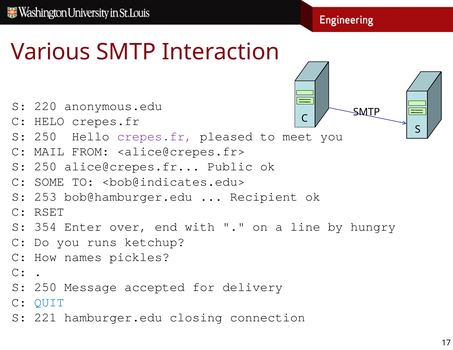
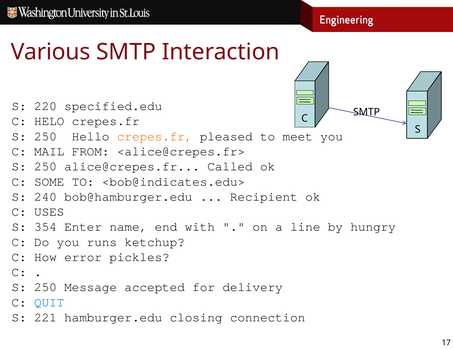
anonymous.edu: anonymous.edu -> specified.edu
crepes.fr at (155, 136) colour: purple -> orange
Public: Public -> Called
253: 253 -> 240
RSET: RSET -> USES
over: over -> name
names: names -> error
